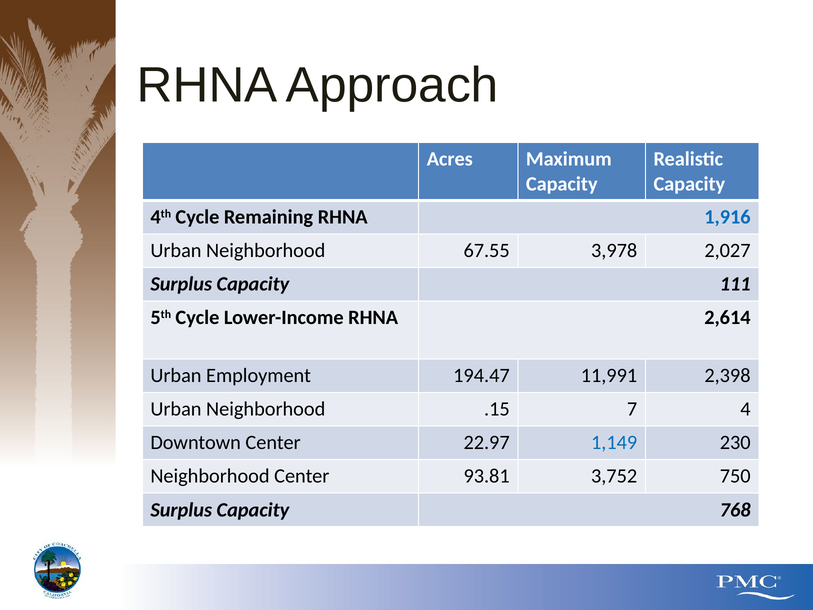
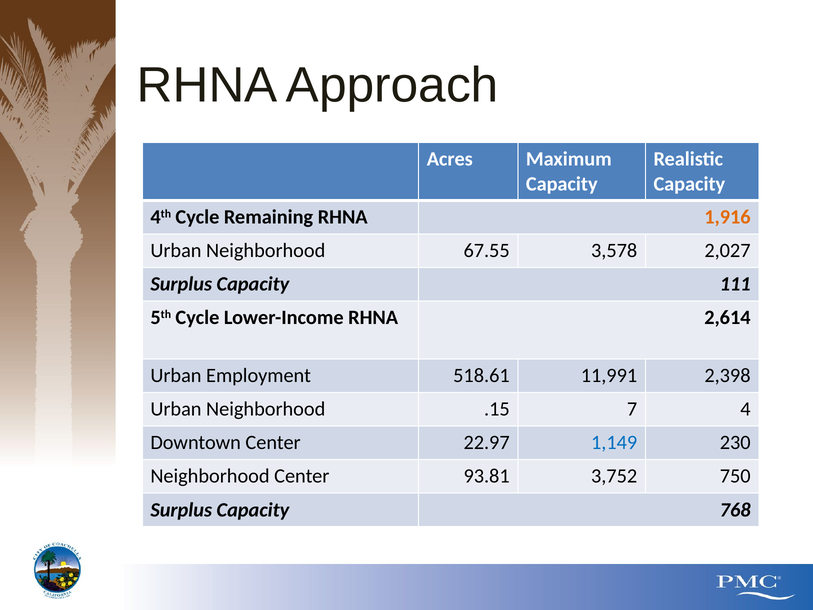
1,916 colour: blue -> orange
3,978: 3,978 -> 3,578
194.47: 194.47 -> 518.61
